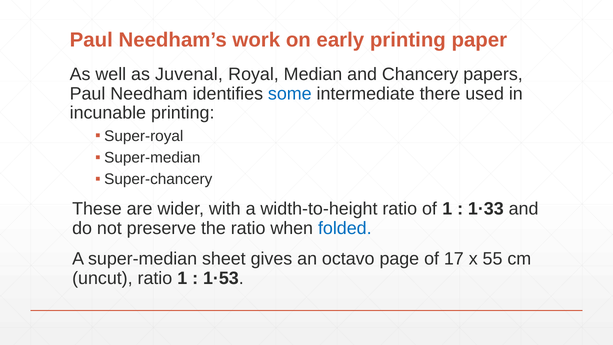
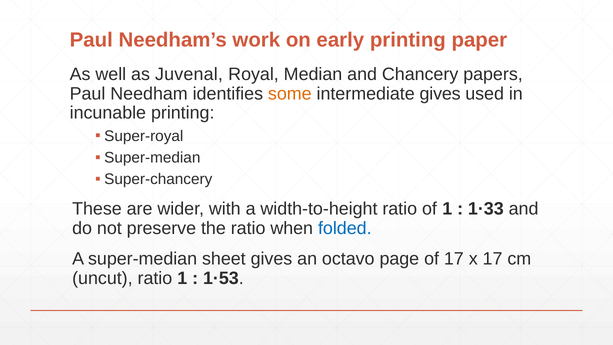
some colour: blue -> orange
intermediate there: there -> gives
x 55: 55 -> 17
